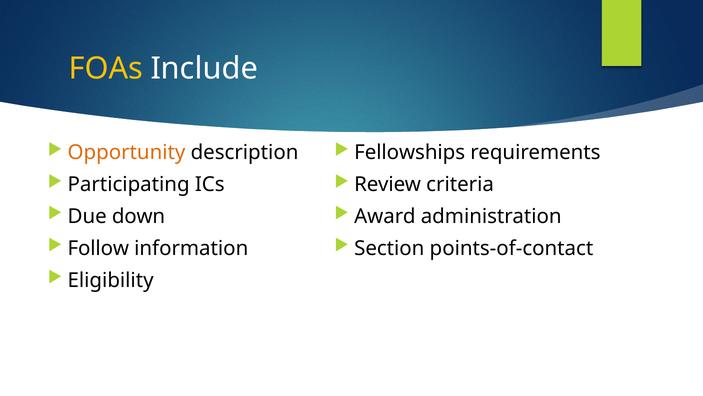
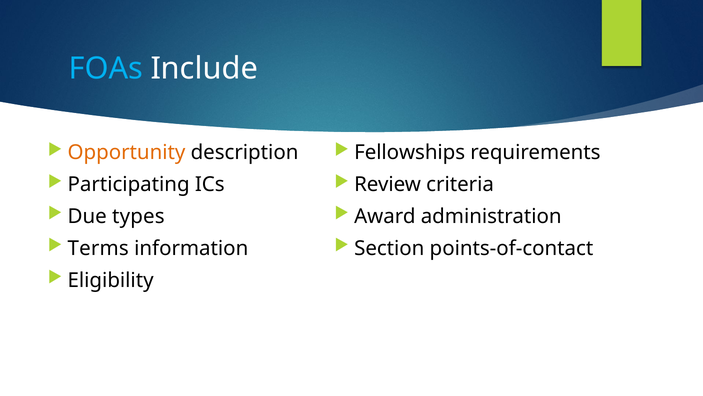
FOAs colour: yellow -> light blue
down: down -> types
Follow: Follow -> Terms
